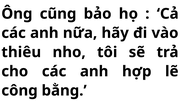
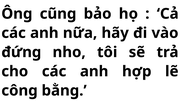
thiêu: thiêu -> đứng
